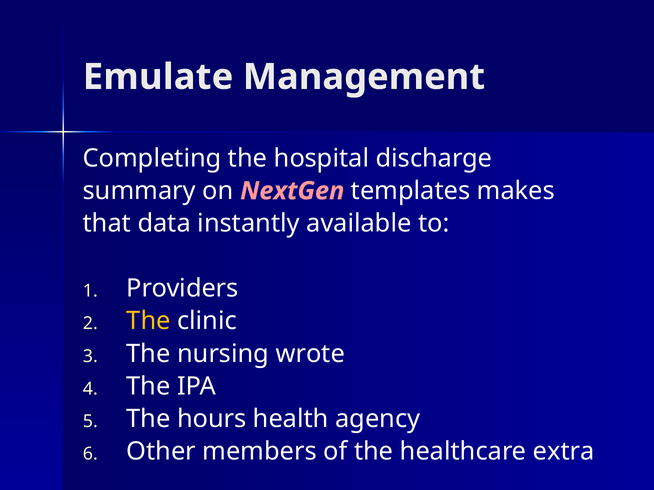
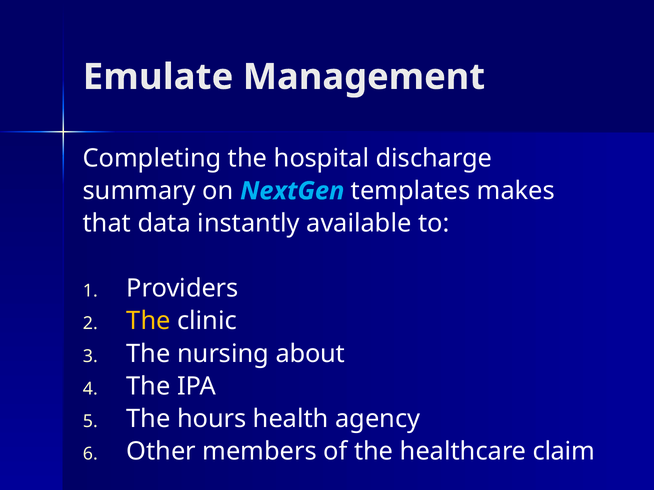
NextGen colour: pink -> light blue
wrote: wrote -> about
extra: extra -> claim
